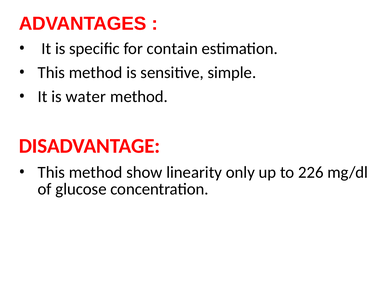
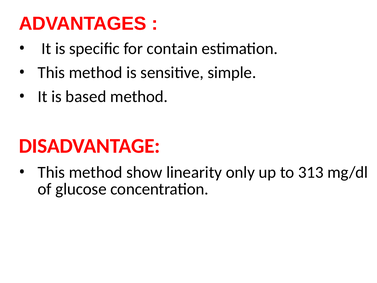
water: water -> based
226: 226 -> 313
